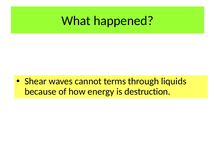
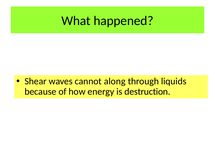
terms: terms -> along
